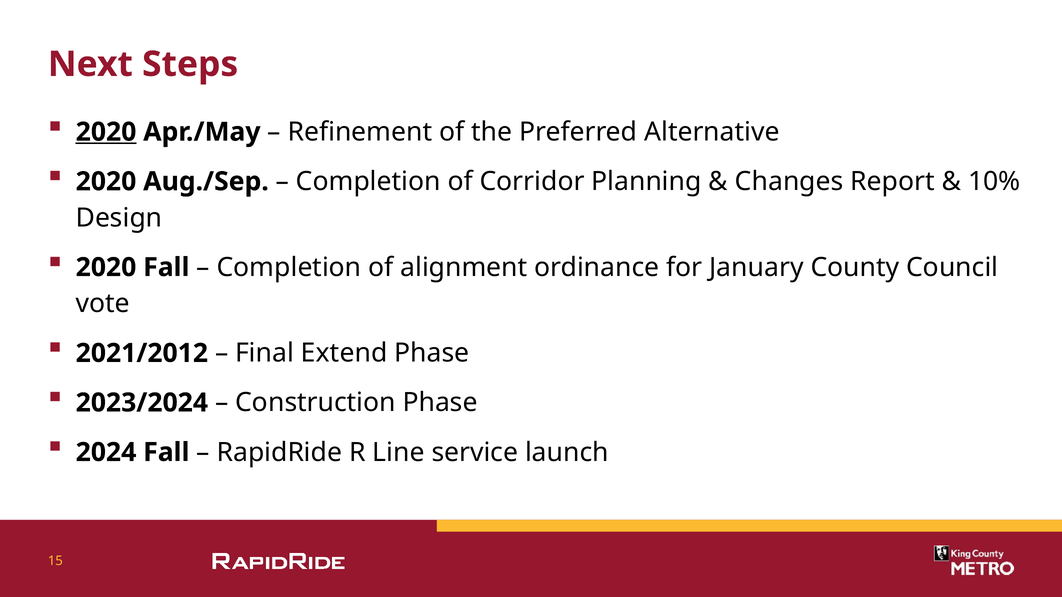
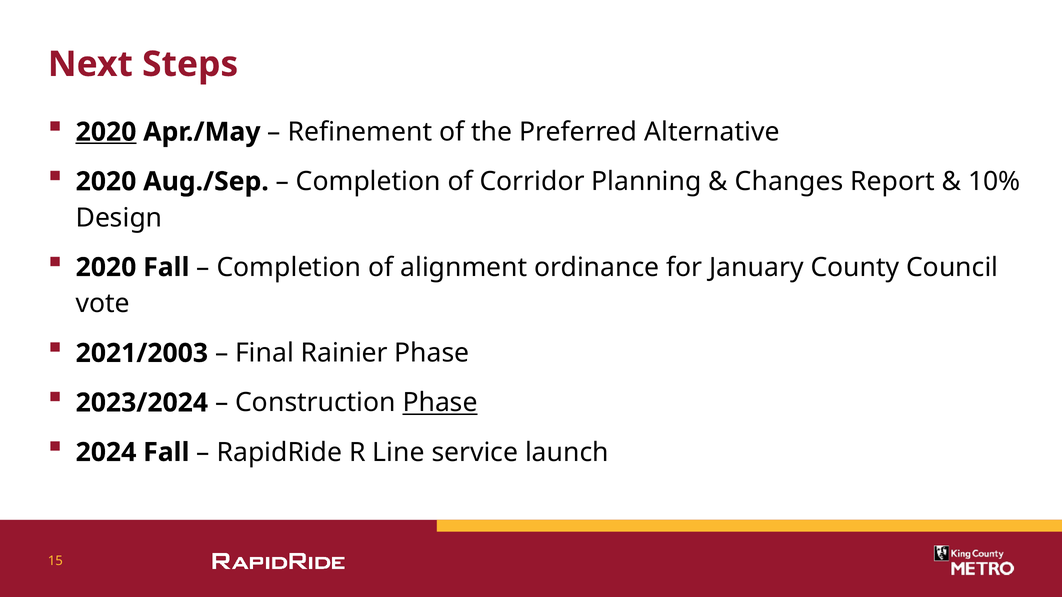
2021/2012: 2021/2012 -> 2021/2003
Extend: Extend -> Rainier
Phase at (440, 403) underline: none -> present
